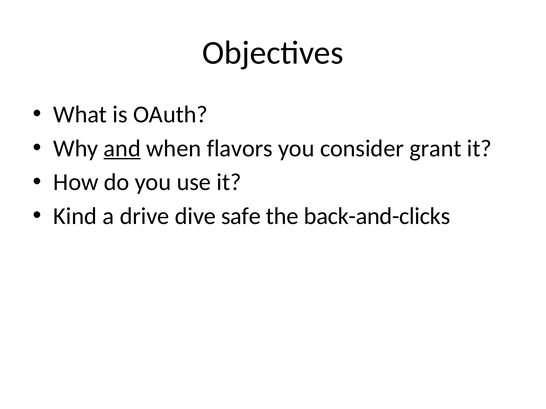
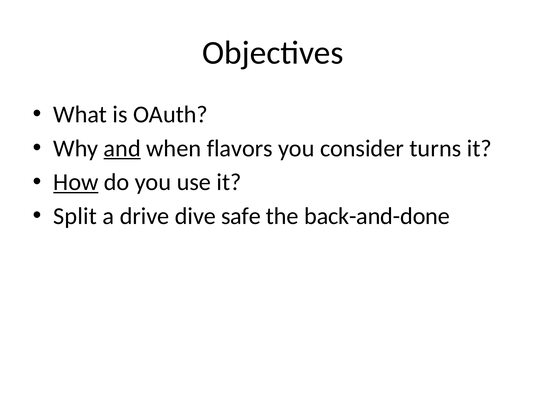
grant: grant -> turns
How underline: none -> present
Kind: Kind -> Split
back-and-clicks: back-and-clicks -> back-and-done
